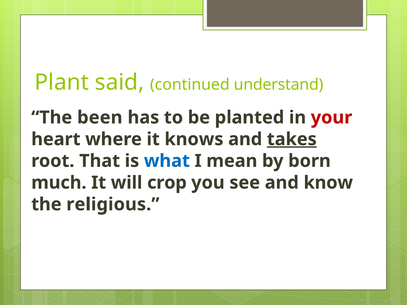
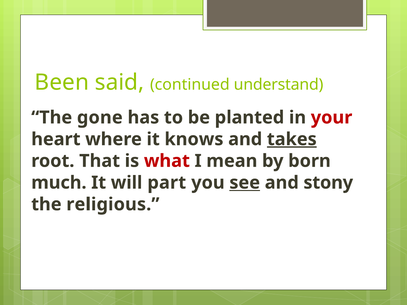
Plant: Plant -> Been
been: been -> gone
what colour: blue -> red
crop: crop -> part
see underline: none -> present
know: know -> stony
